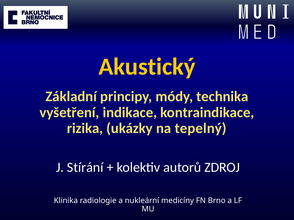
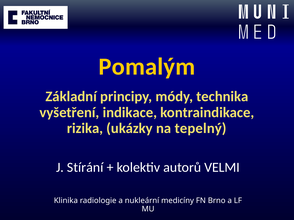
Akustický: Akustický -> Pomalým
ZDROJ: ZDROJ -> VELMI
